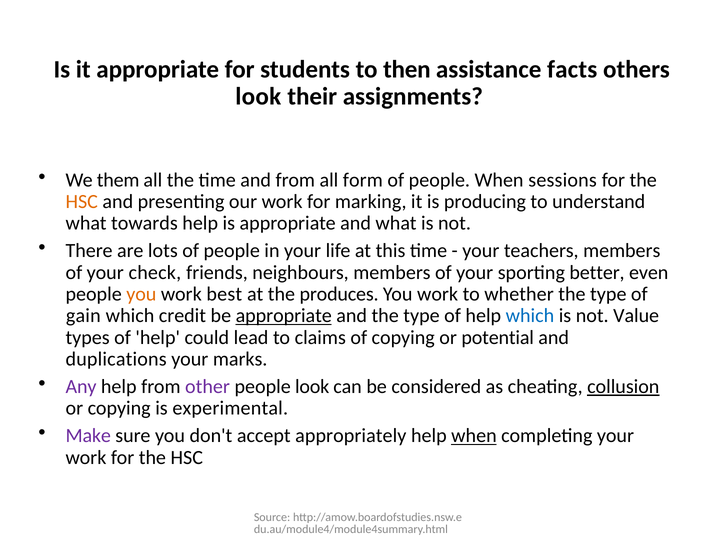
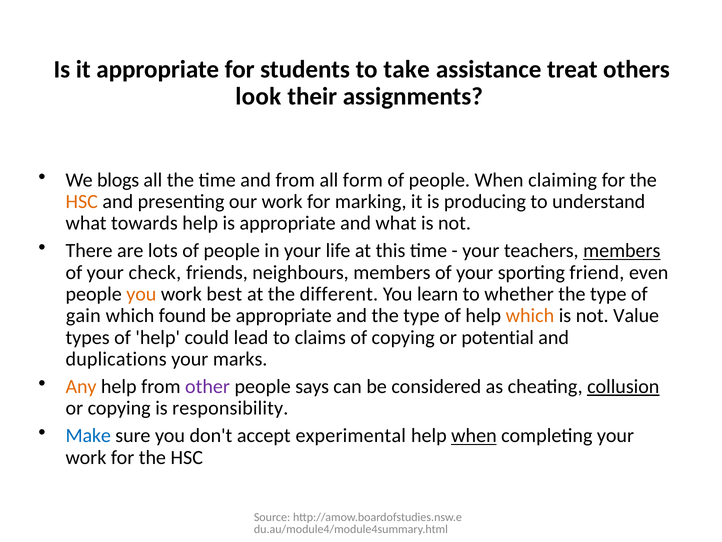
then: then -> take
facts: facts -> treat
them: them -> blogs
sessions: sessions -> claiming
members at (622, 251) underline: none -> present
better: better -> friend
produces: produces -> different
work at (438, 294): work -> learn
credit: credit -> found
appropriate at (284, 316) underline: present -> none
which at (530, 316) colour: blue -> orange
Any colour: purple -> orange
people look: look -> says
experimental: experimental -> responsibility
Make colour: purple -> blue
appropriately: appropriately -> experimental
